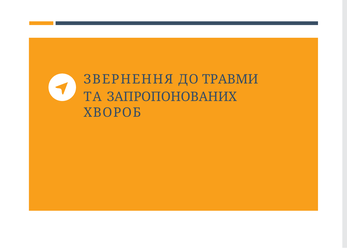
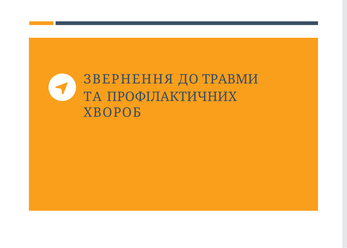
ЗАПРОПОНОВАНИХ: ЗАПРОПОНОВАНИХ -> ПРОФІЛАКТИЧНИХ
